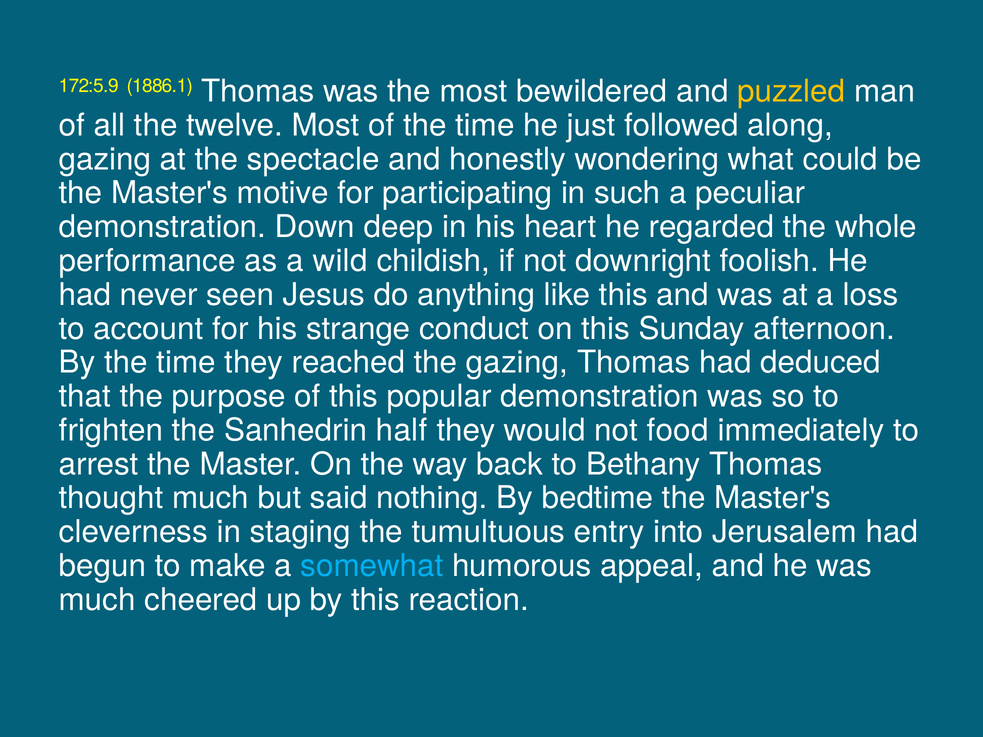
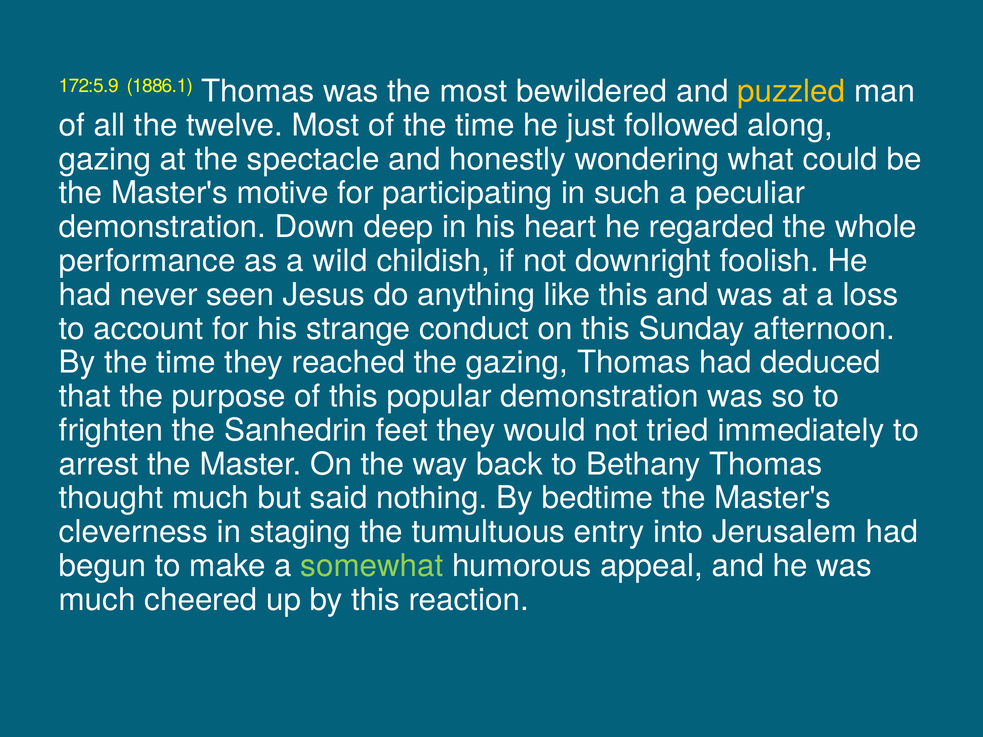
half: half -> feet
food: food -> tried
somewhat colour: light blue -> light green
